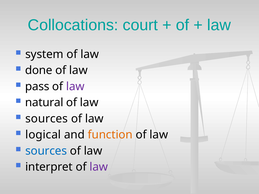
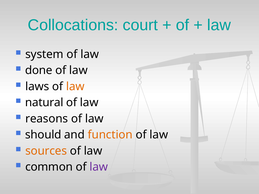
pass: pass -> laws
law at (75, 87) colour: purple -> orange
sources at (47, 119): sources -> reasons
logical: logical -> should
sources at (46, 151) colour: blue -> orange
interpret: interpret -> common
